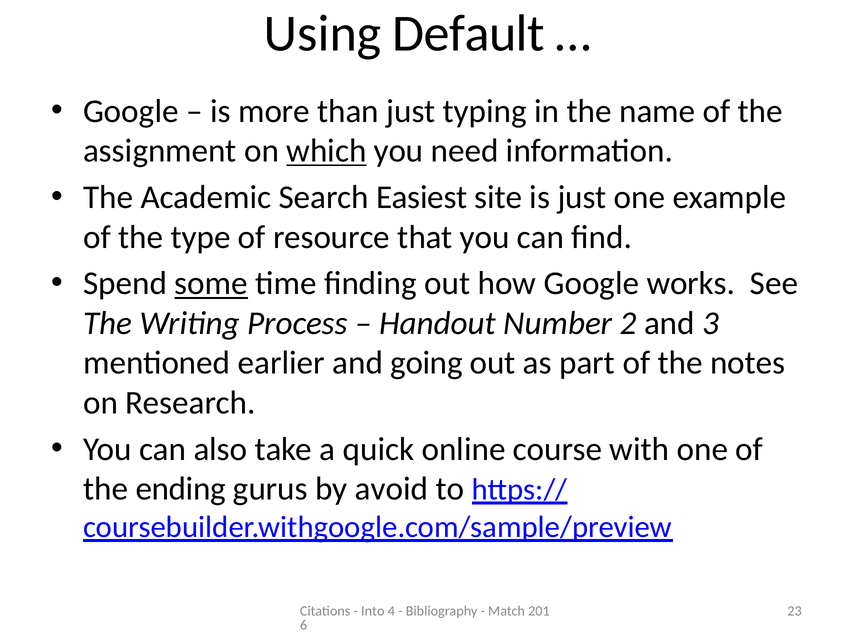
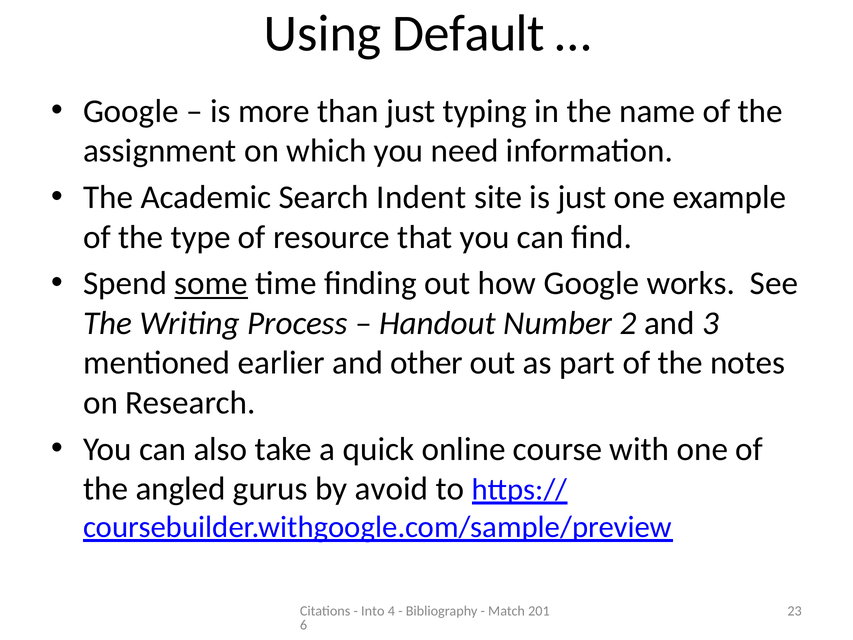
which underline: present -> none
Easiest: Easiest -> Indent
going: going -> other
ending: ending -> angled
